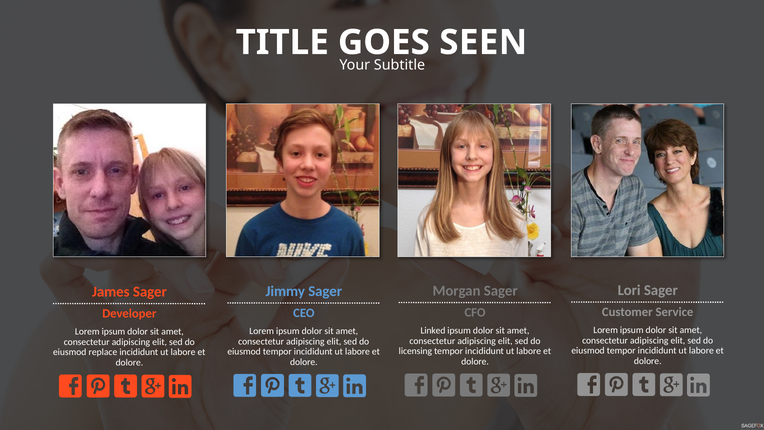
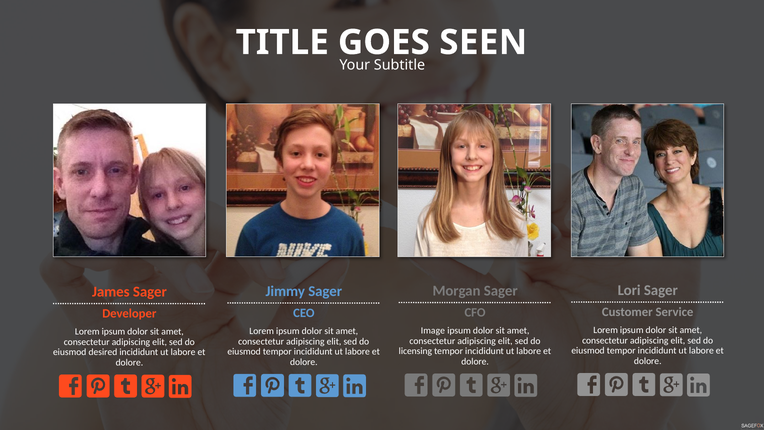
Linked: Linked -> Image
replace: replace -> desired
